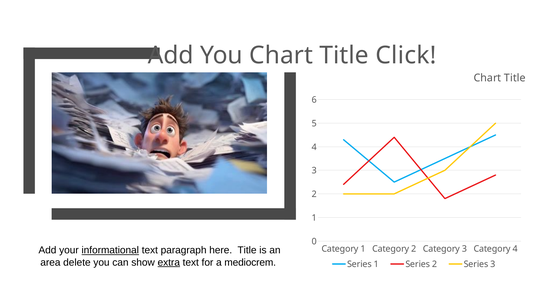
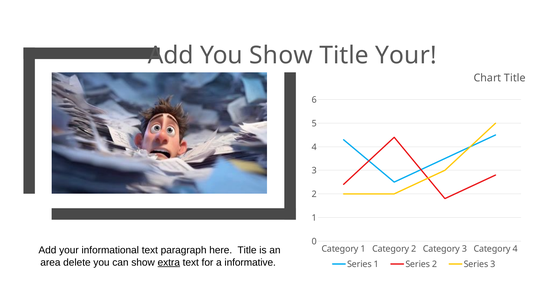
You Chart: Chart -> Show
Title Click: Click -> Your
informational underline: present -> none
mediocrem: mediocrem -> informative
